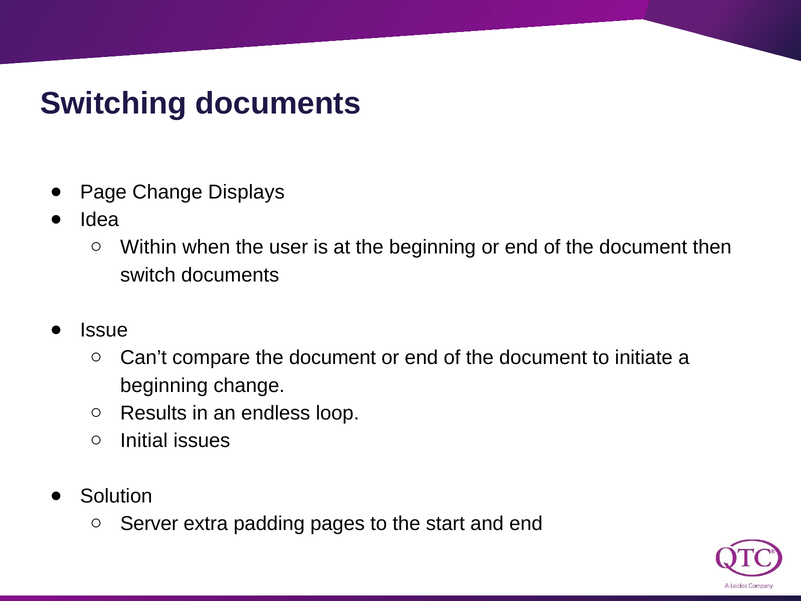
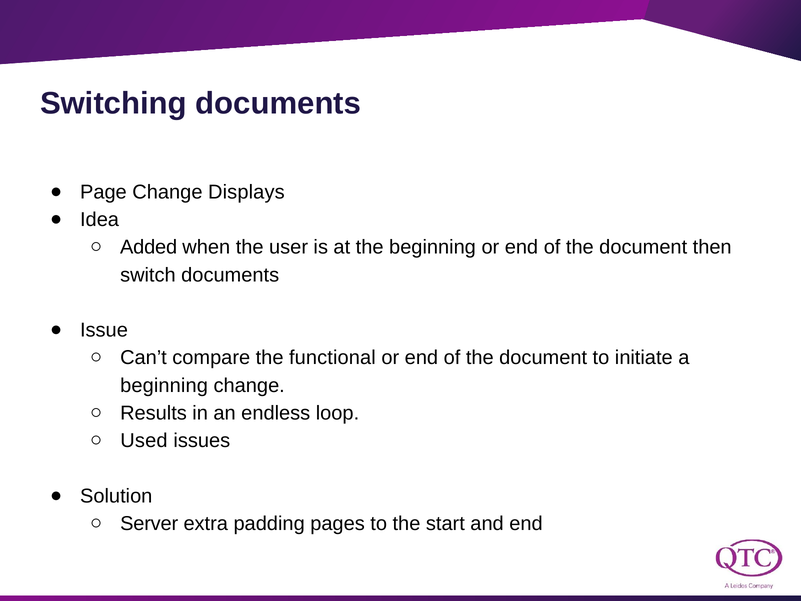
Within: Within -> Added
compare the document: document -> functional
Initial: Initial -> Used
